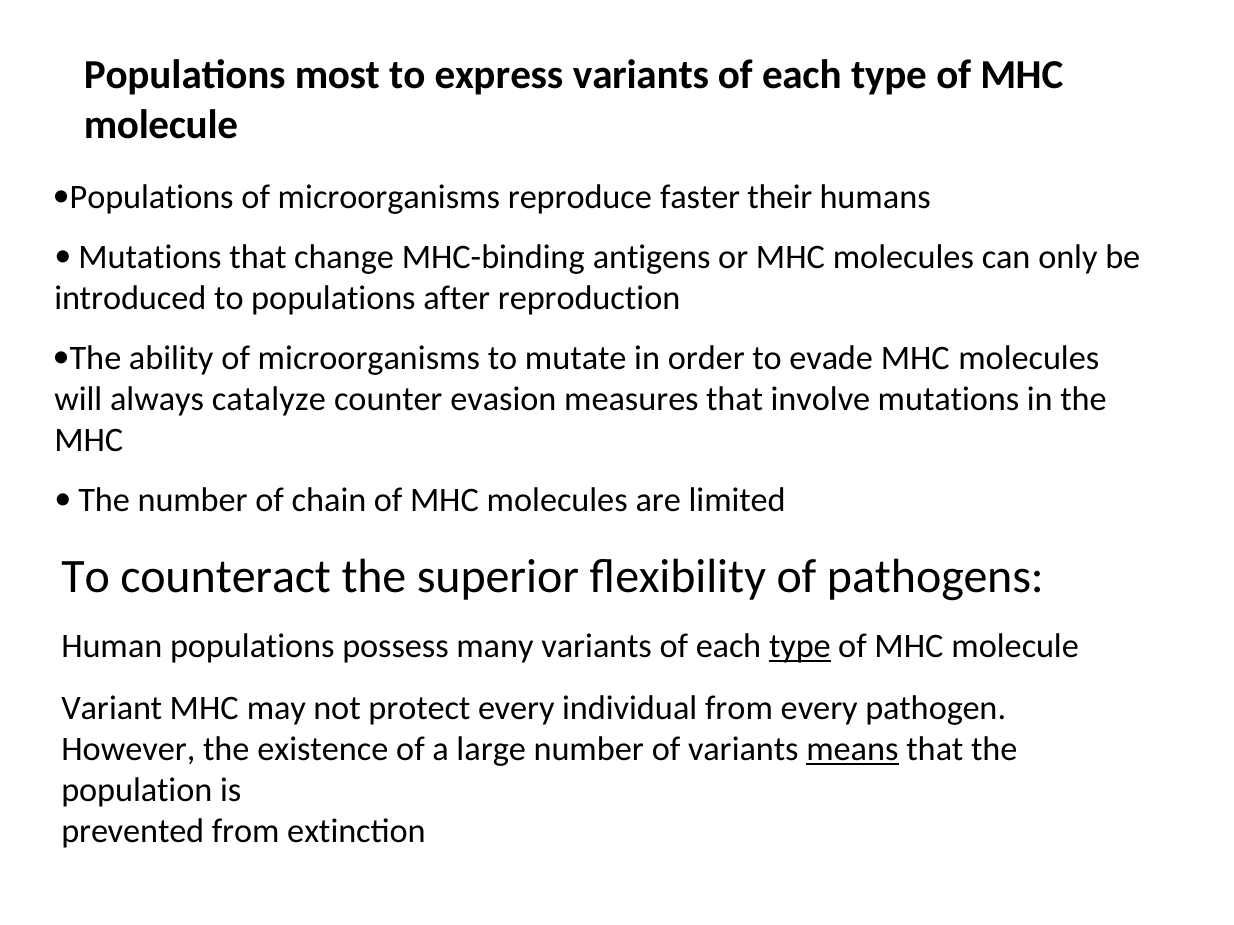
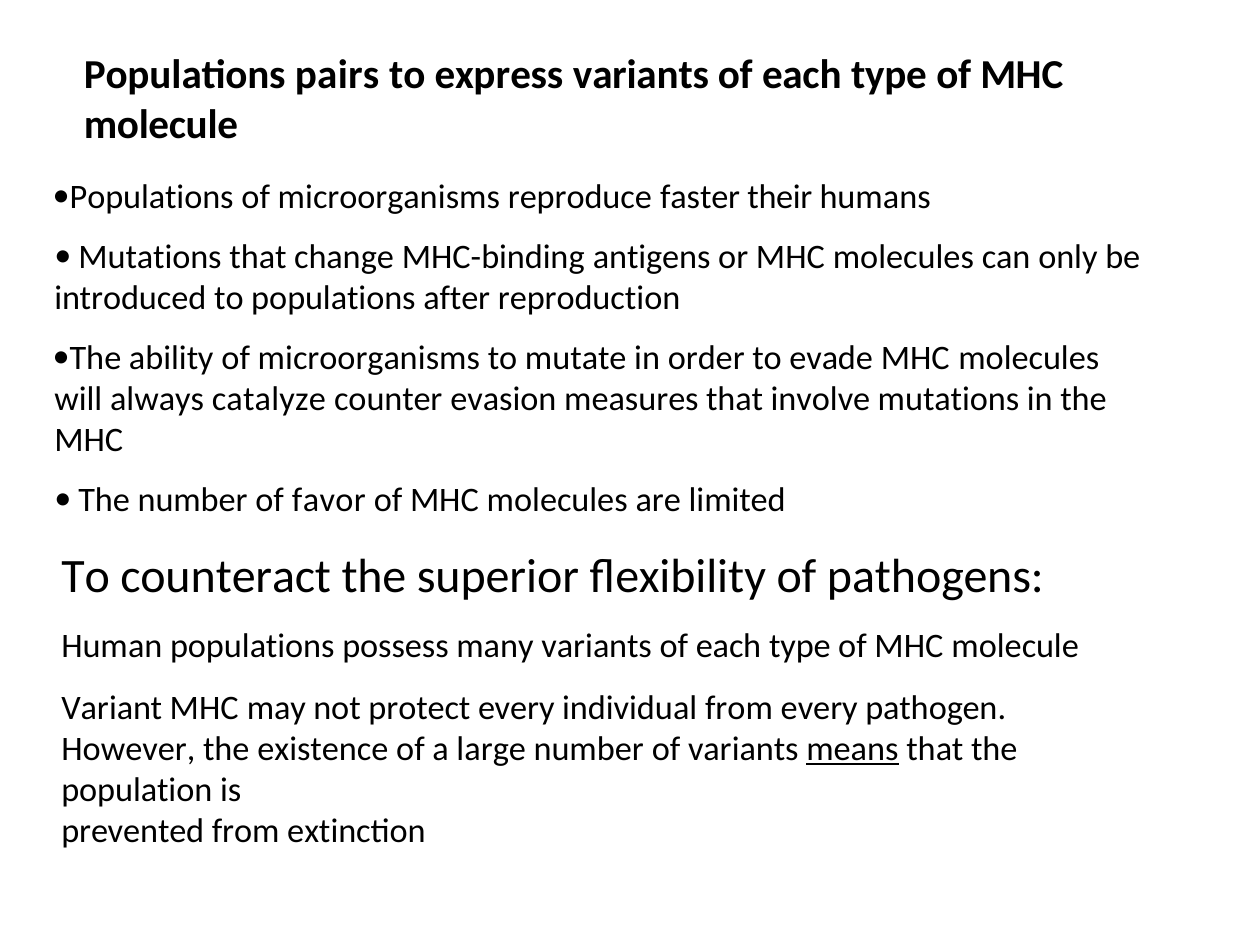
most: most -> pairs
chain: chain -> favor
type at (800, 647) underline: present -> none
